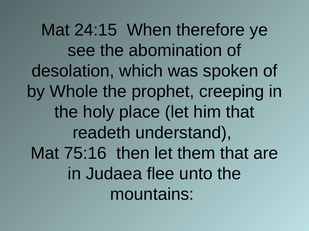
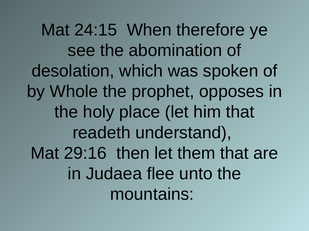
creeping: creeping -> opposes
75:16: 75:16 -> 29:16
